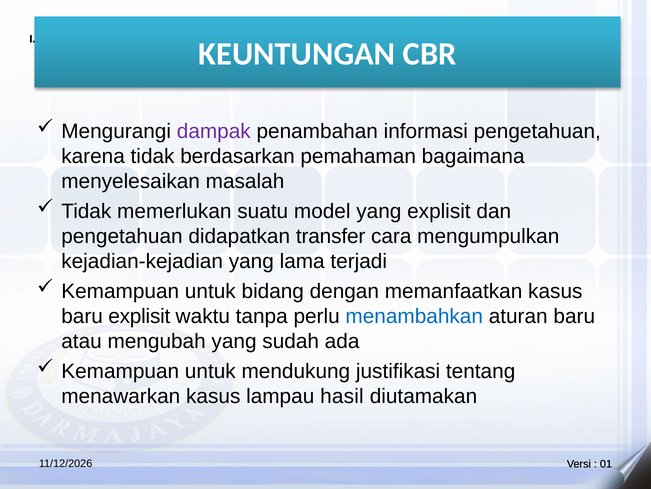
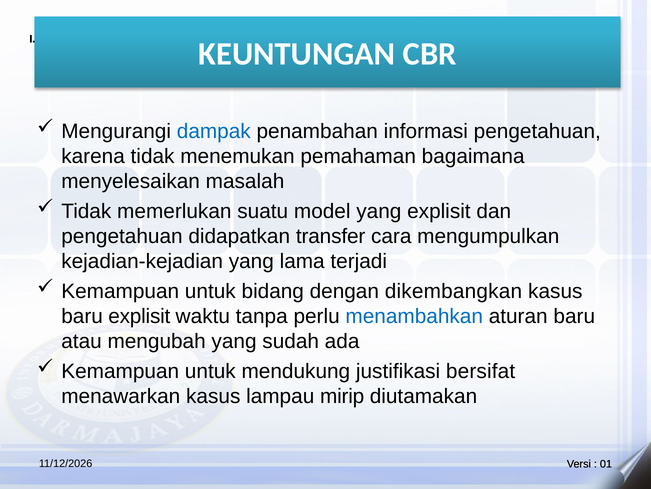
dampak colour: purple -> blue
berdasarkan: berdasarkan -> menemukan
memanfaatkan: memanfaatkan -> dikembangkan
tentang: tentang -> bersifat
hasil: hasil -> mirip
